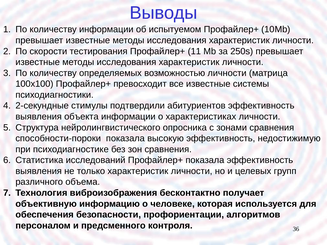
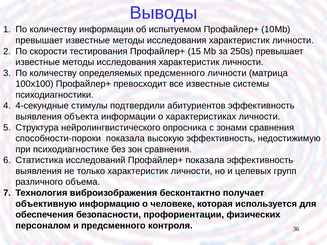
11: 11 -> 15
определяемых возможностью: возможностью -> предсменного
2-секундные: 2-секундные -> 4-секундные
алгоритмов: алгоритмов -> физических
